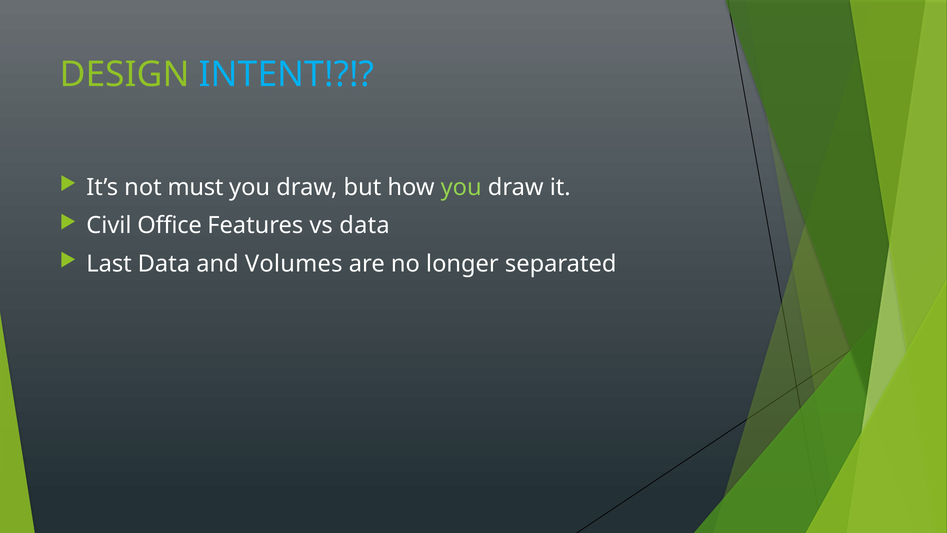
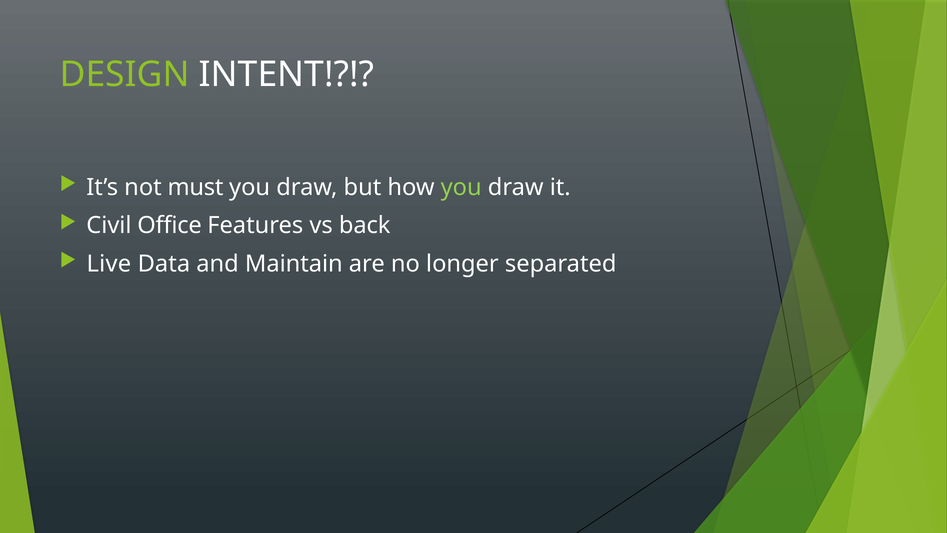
INTENT colour: light blue -> white
vs data: data -> back
Last: Last -> Live
Volumes: Volumes -> Maintain
